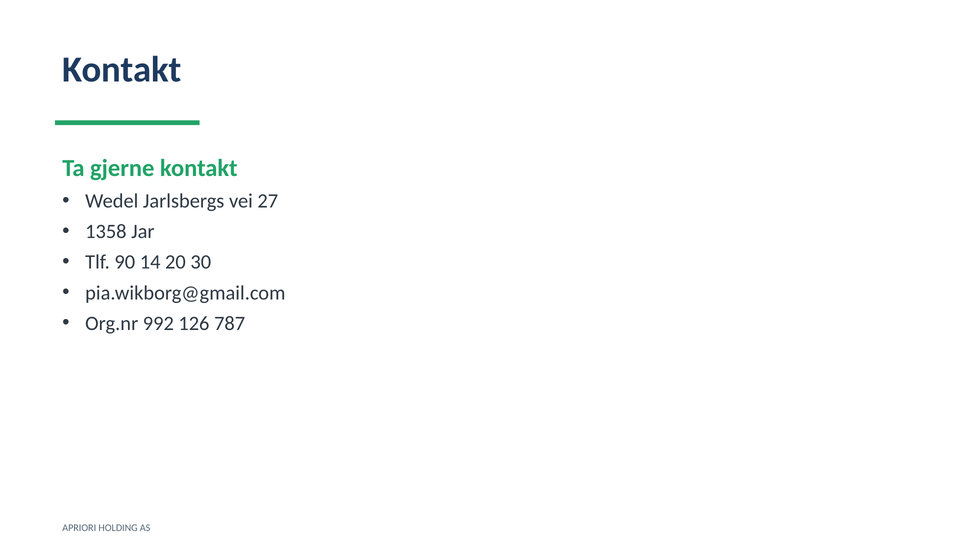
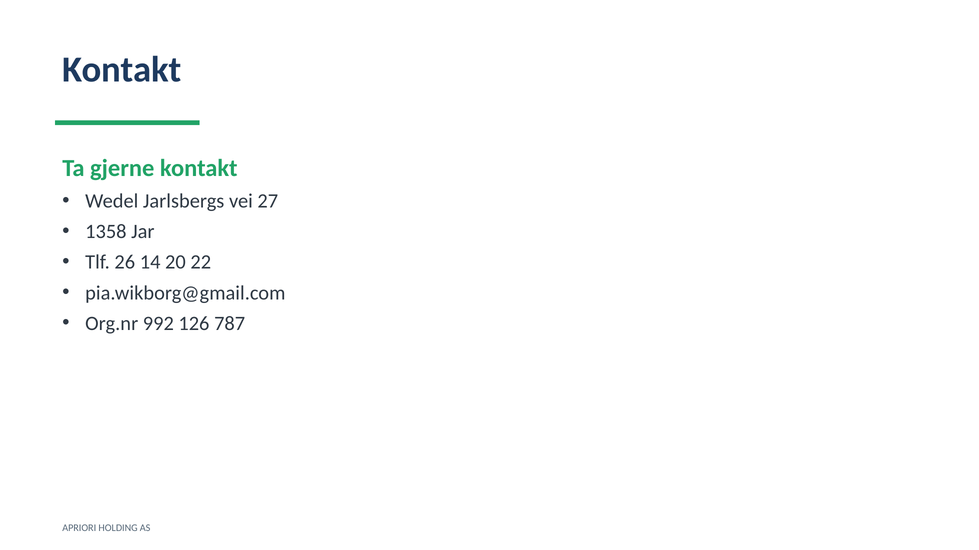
90: 90 -> 26
30: 30 -> 22
